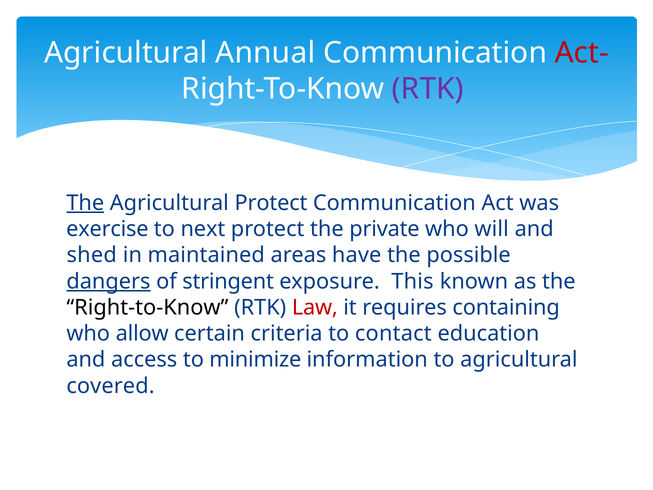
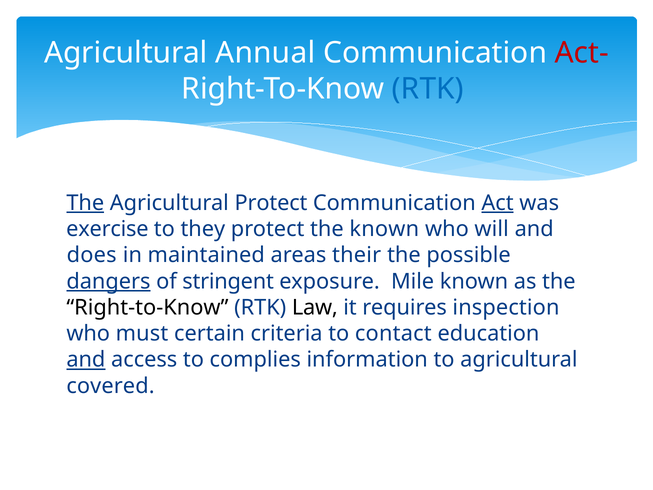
RTK at (428, 89) colour: purple -> blue
Act underline: none -> present
next: next -> they
the private: private -> known
shed: shed -> does
have: have -> their
This: This -> Mile
Law colour: red -> black
containing: containing -> inspection
allow: allow -> must
and at (86, 360) underline: none -> present
minimize: minimize -> complies
